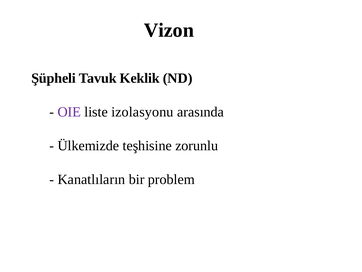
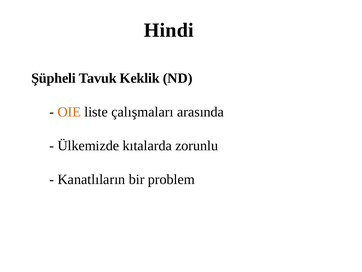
Vizon: Vizon -> Hindi
OIE colour: purple -> orange
izolasyonu: izolasyonu -> çalışmaları
teşhisine: teşhisine -> kıtalarda
